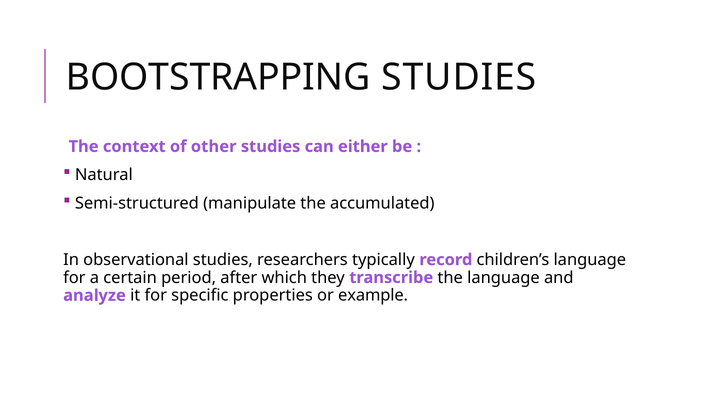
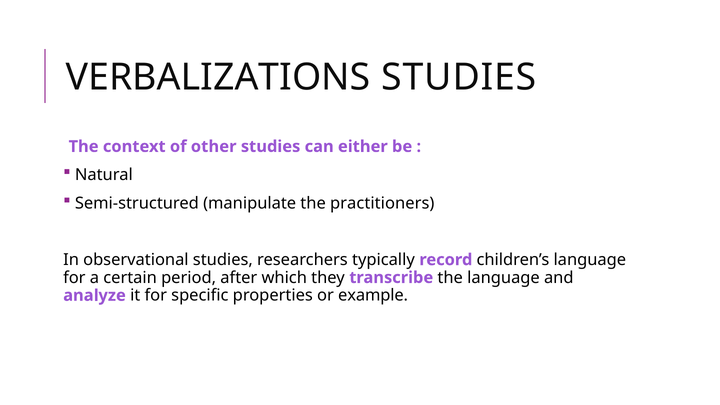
BOOTSTRAPPING: BOOTSTRAPPING -> VERBALIZATIONS
accumulated: accumulated -> practitioners
